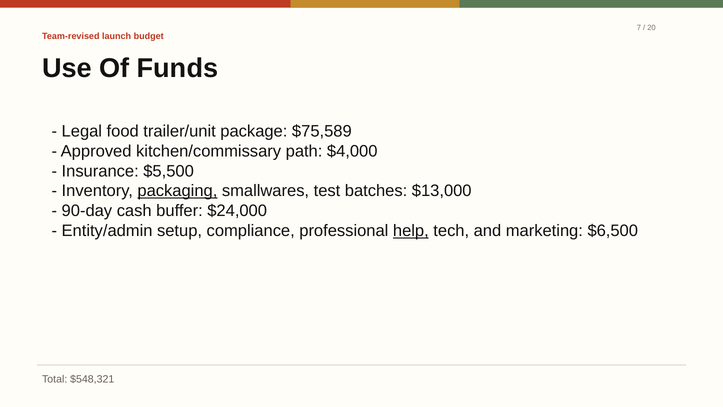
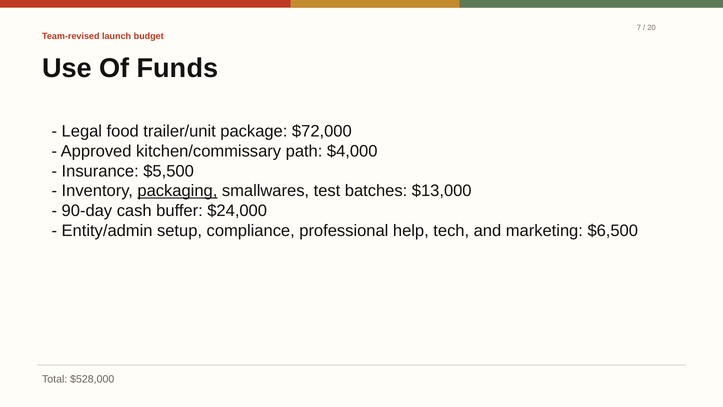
$75,589: $75,589 -> $72,000
help underline: present -> none
$548,321: $548,321 -> $528,000
